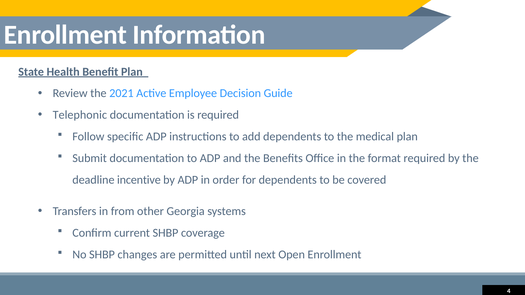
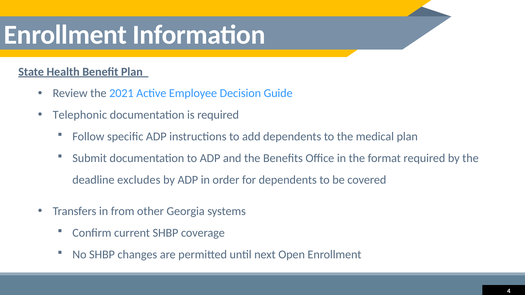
incentive: incentive -> excludes
